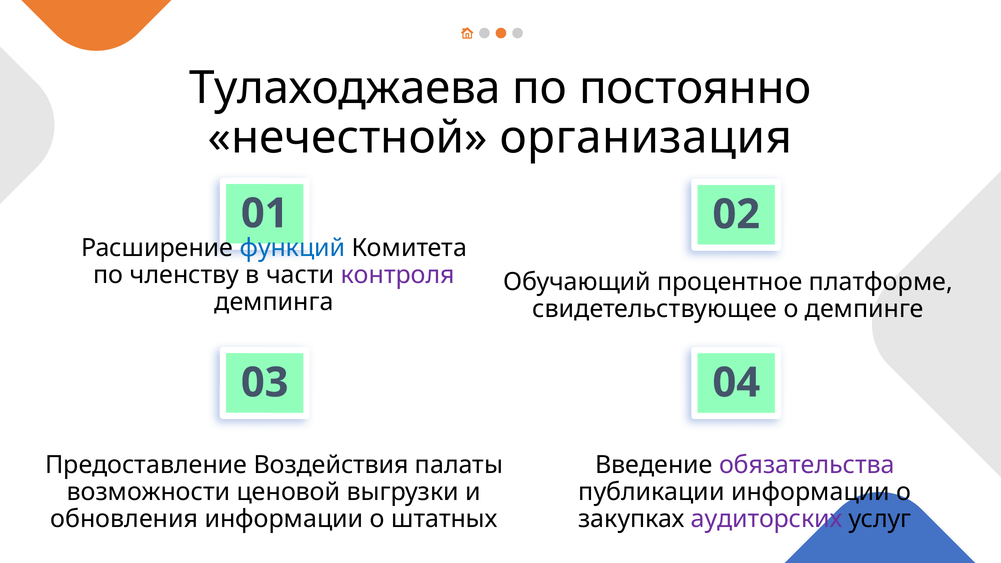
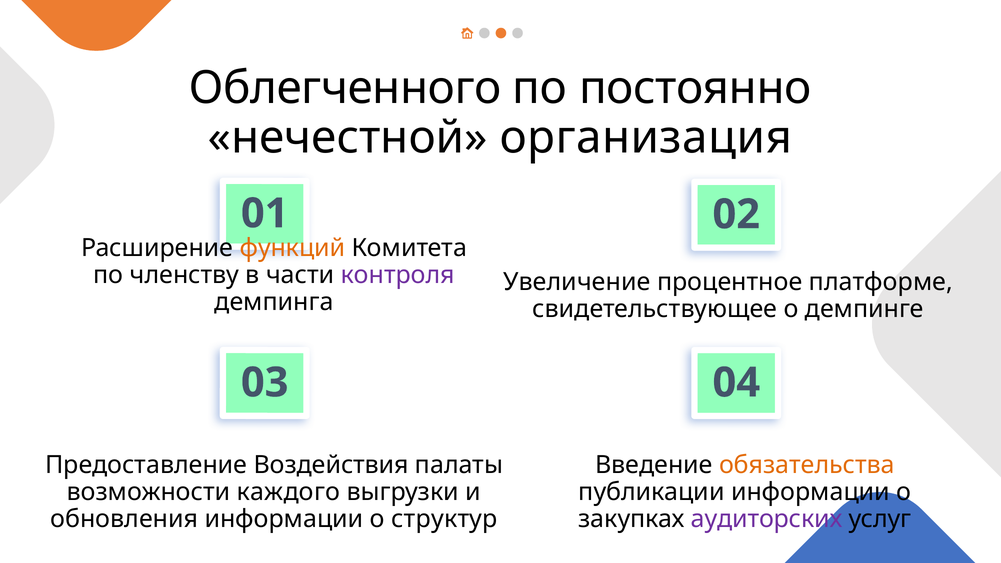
Тулаходжаева: Тулаходжаева -> Облегченного
функций colour: blue -> orange
Обучающий: Обучающий -> Увеличение
обязательства colour: purple -> orange
ценовой: ценовой -> каждого
штатных: штатных -> структур
